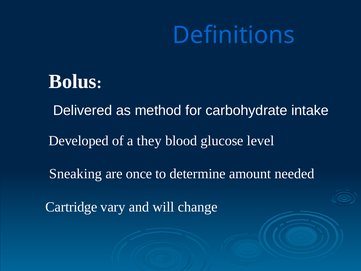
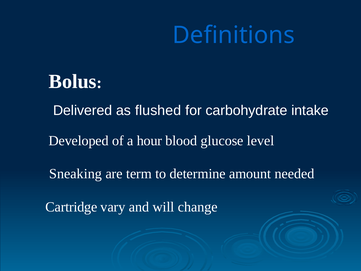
method: method -> flushed
they: they -> hour
once: once -> term
